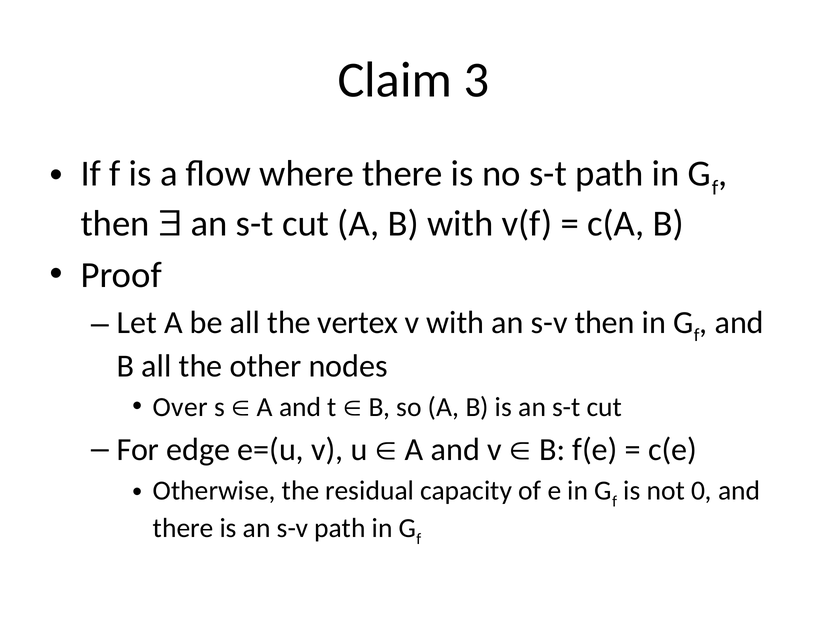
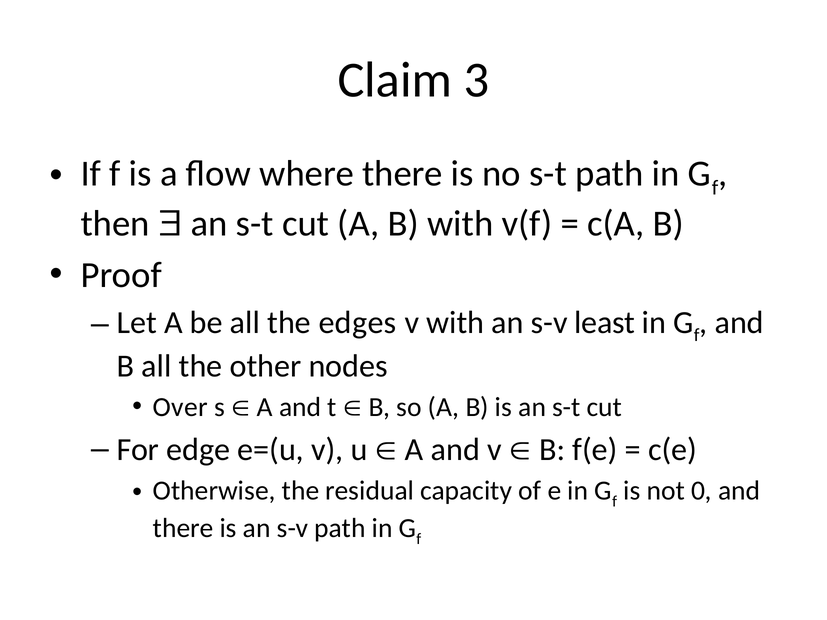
vertex: vertex -> edges
s-v then: then -> least
